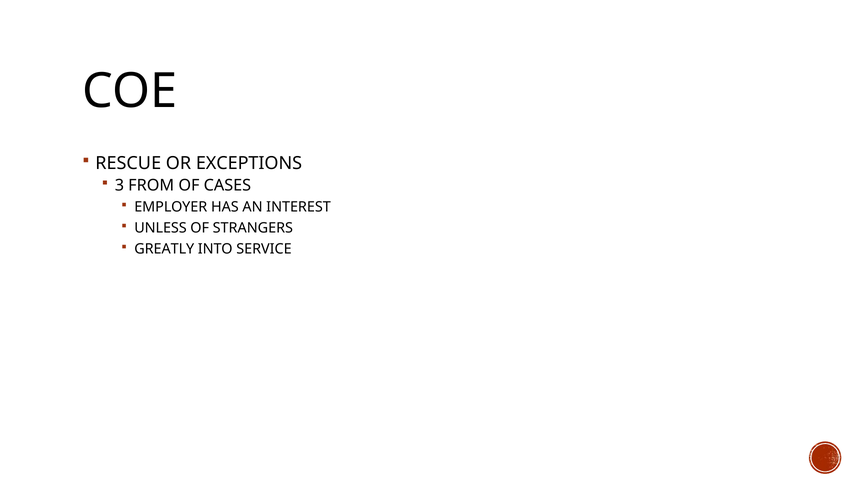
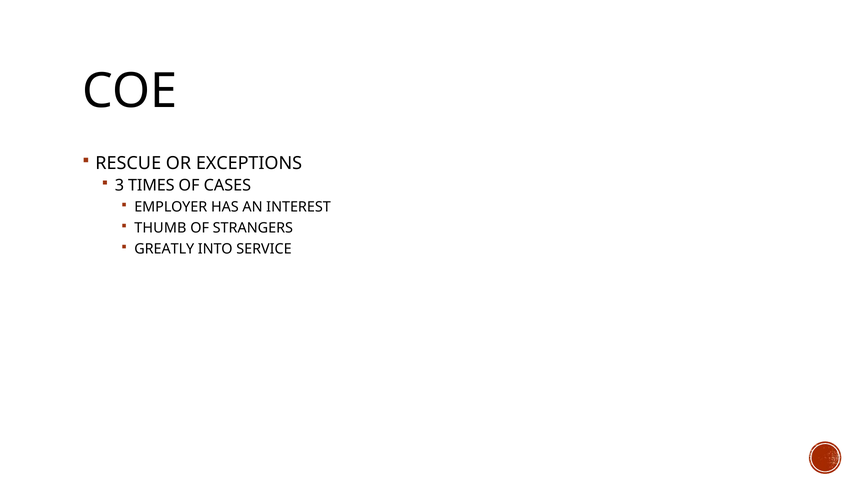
FROM: FROM -> TIMES
UNLESS: UNLESS -> THUMB
